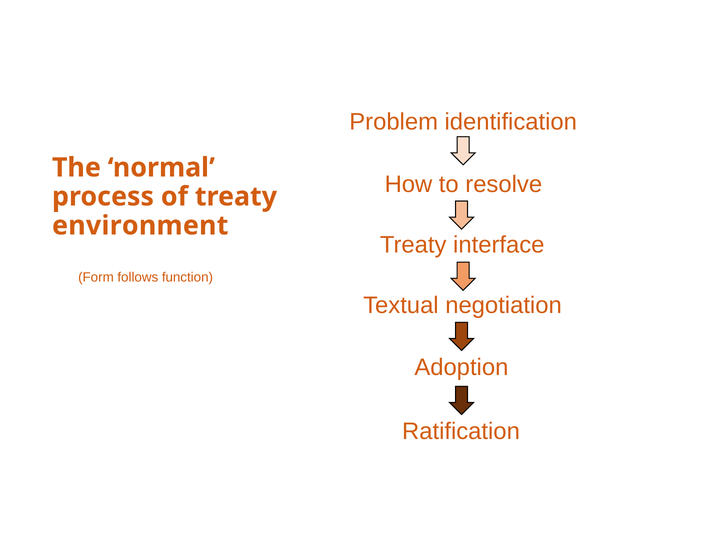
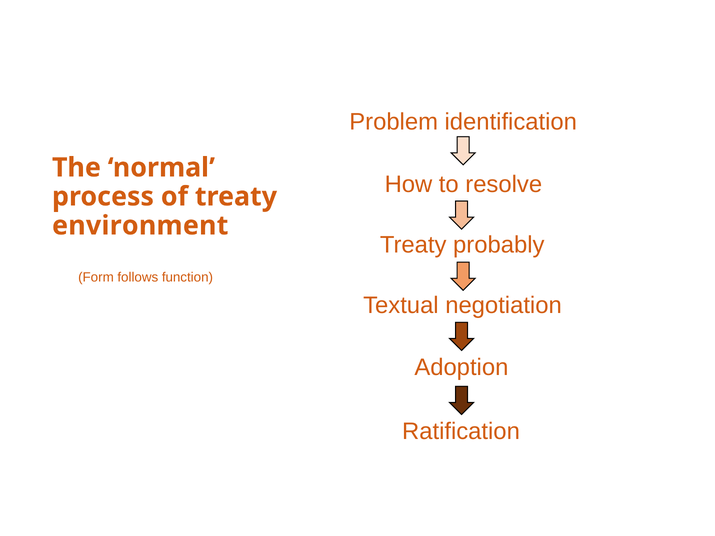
interface: interface -> probably
